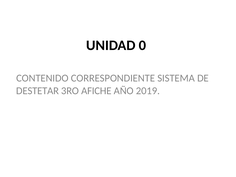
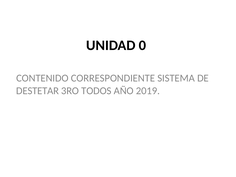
AFICHE: AFICHE -> TODOS
